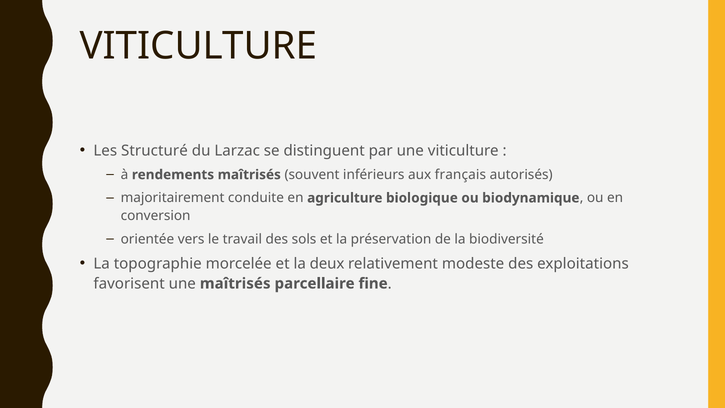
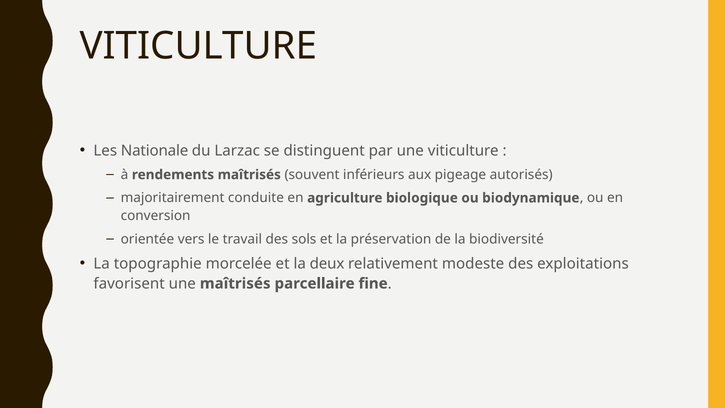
Structuré: Structuré -> Nationale
français: français -> pigeage
